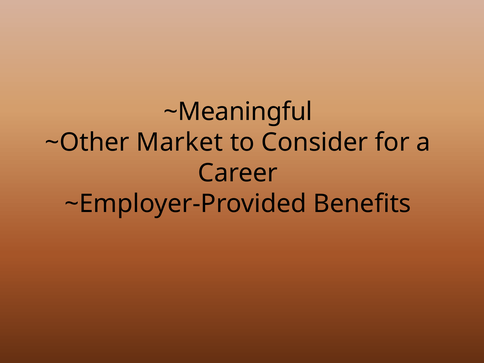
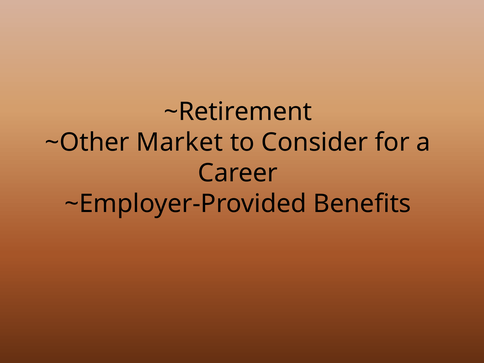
~Meaningful: ~Meaningful -> ~Retirement
